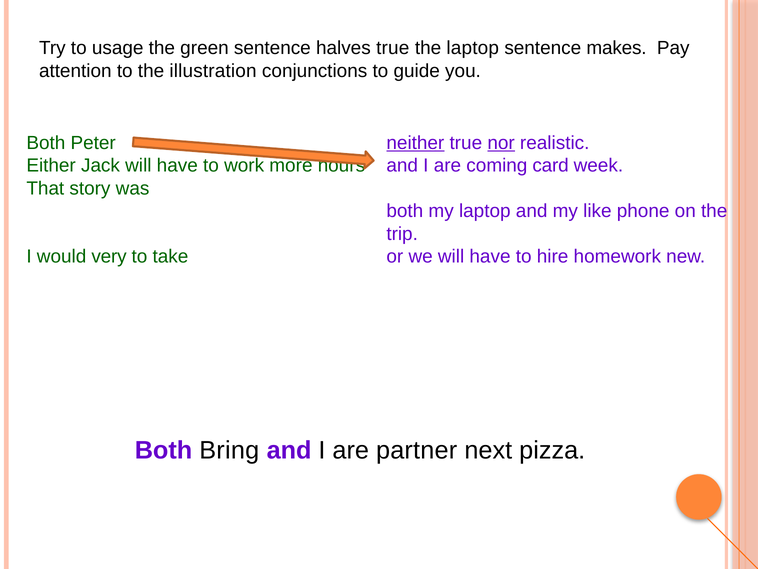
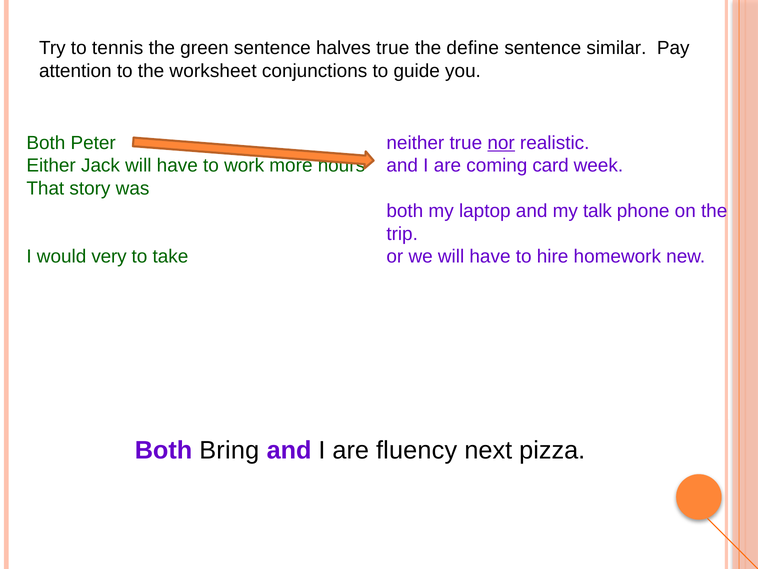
usage: usage -> tennis
the laptop: laptop -> define
makes: makes -> similar
illustration: illustration -> worksheet
neither underline: present -> none
like: like -> talk
partner: partner -> fluency
